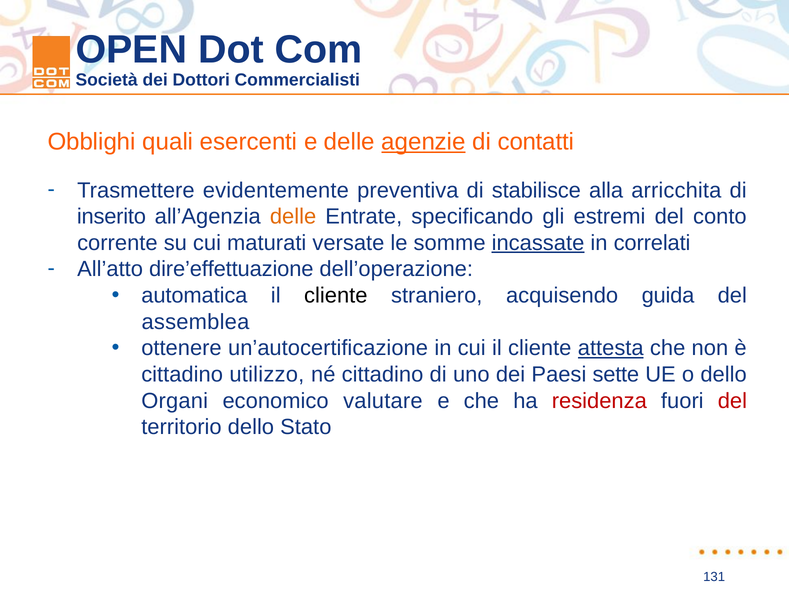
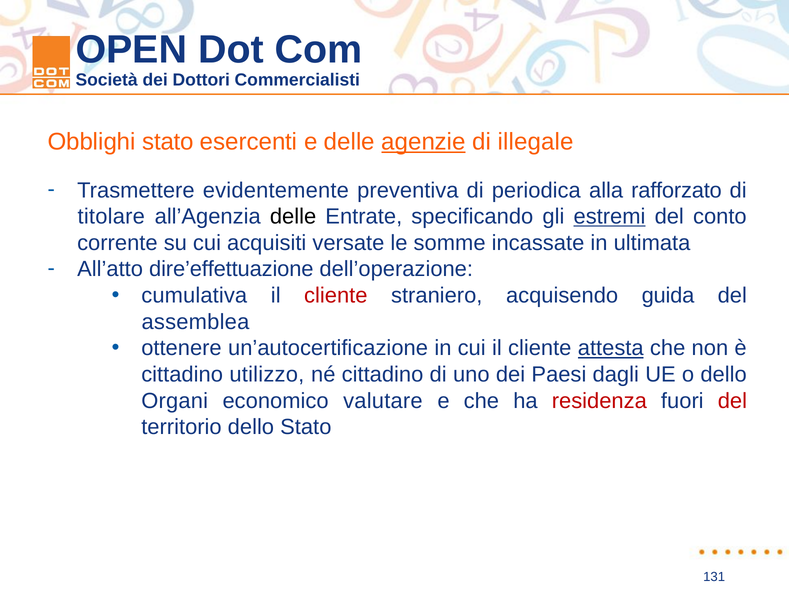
Obblighi quali: quali -> stato
contatti: contatti -> illegale
stabilisce: stabilisce -> periodica
arricchita: arricchita -> rafforzato
inserito: inserito -> titolare
delle at (293, 217) colour: orange -> black
estremi underline: none -> present
maturati: maturati -> acquisiti
incassate underline: present -> none
correlati: correlati -> ultimata
automatica: automatica -> cumulativa
cliente at (336, 295) colour: black -> red
sette: sette -> dagli
